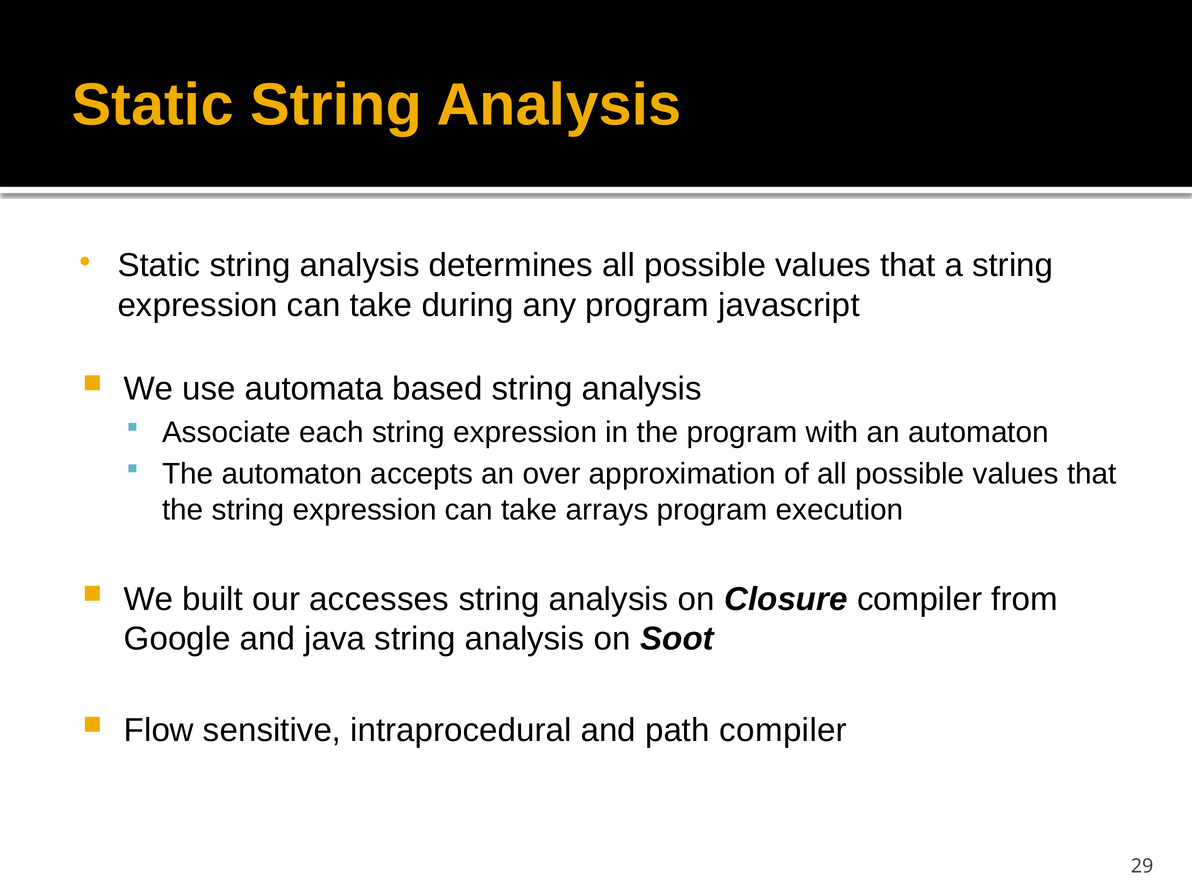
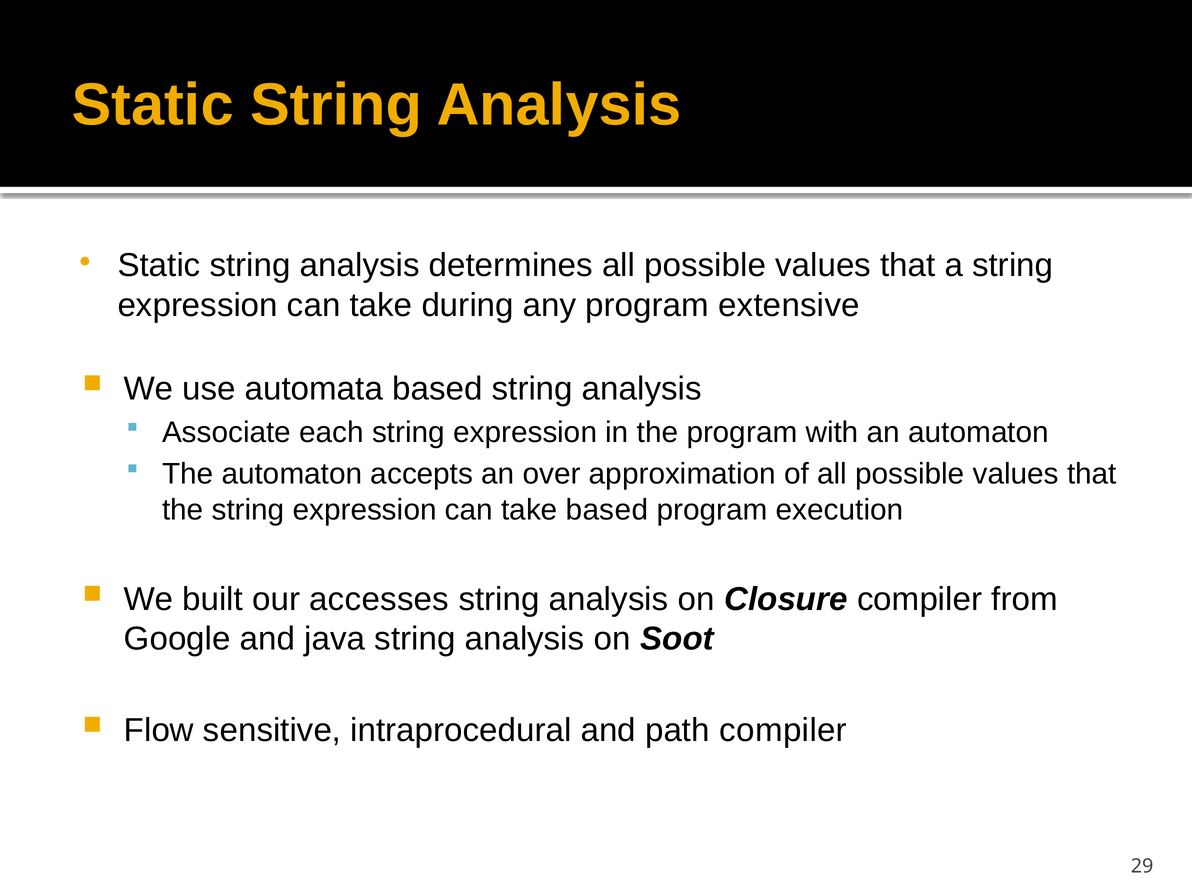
javascript: javascript -> extensive
take arrays: arrays -> based
